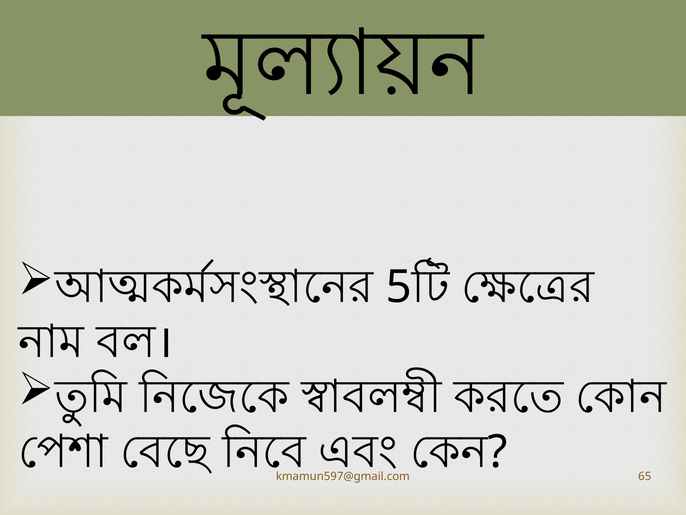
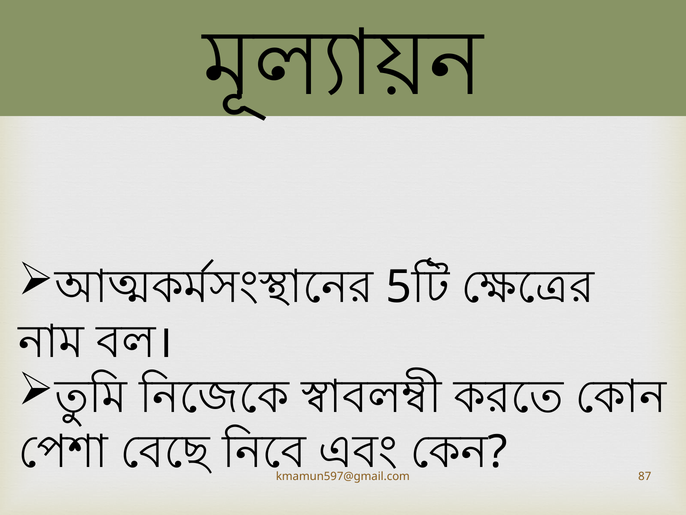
65: 65 -> 87
